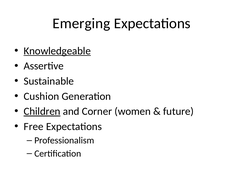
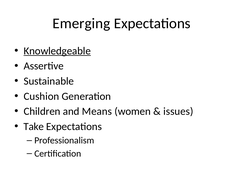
Children underline: present -> none
Corner: Corner -> Means
future: future -> issues
Free: Free -> Take
